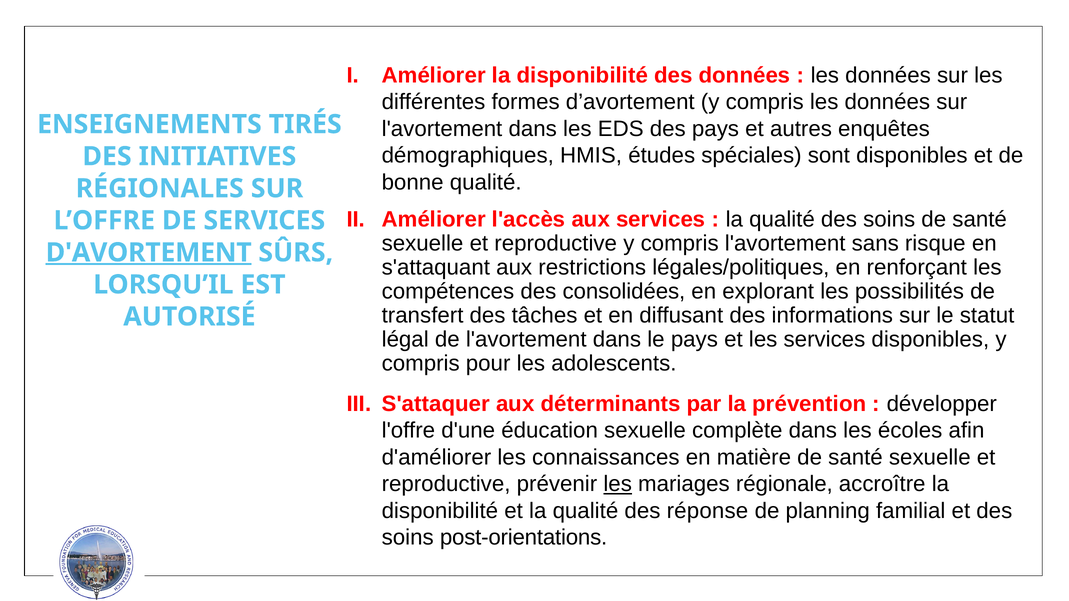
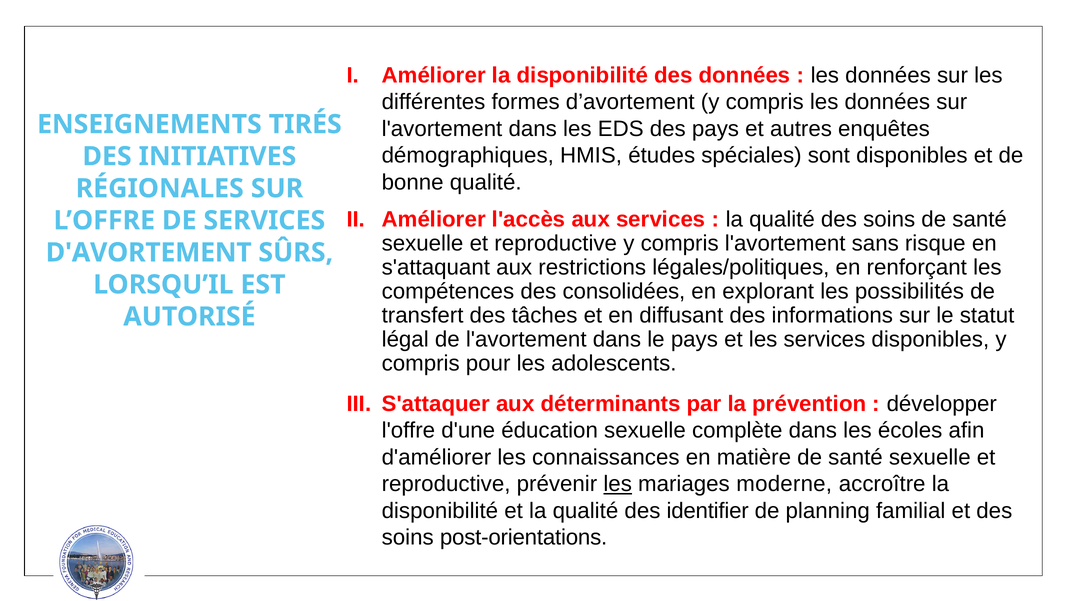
D'AVORTEMENT underline: present -> none
régionale: régionale -> moderne
réponse: réponse -> identifier
